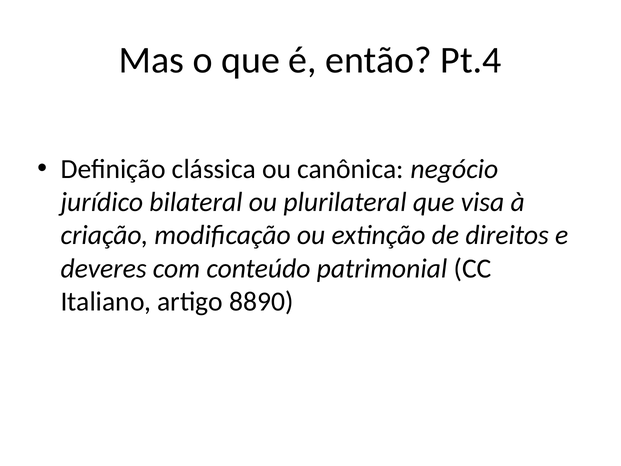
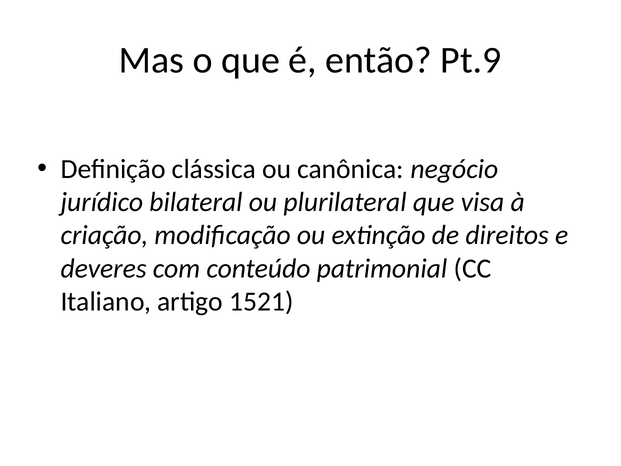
Pt.4: Pt.4 -> Pt.9
8890: 8890 -> 1521
